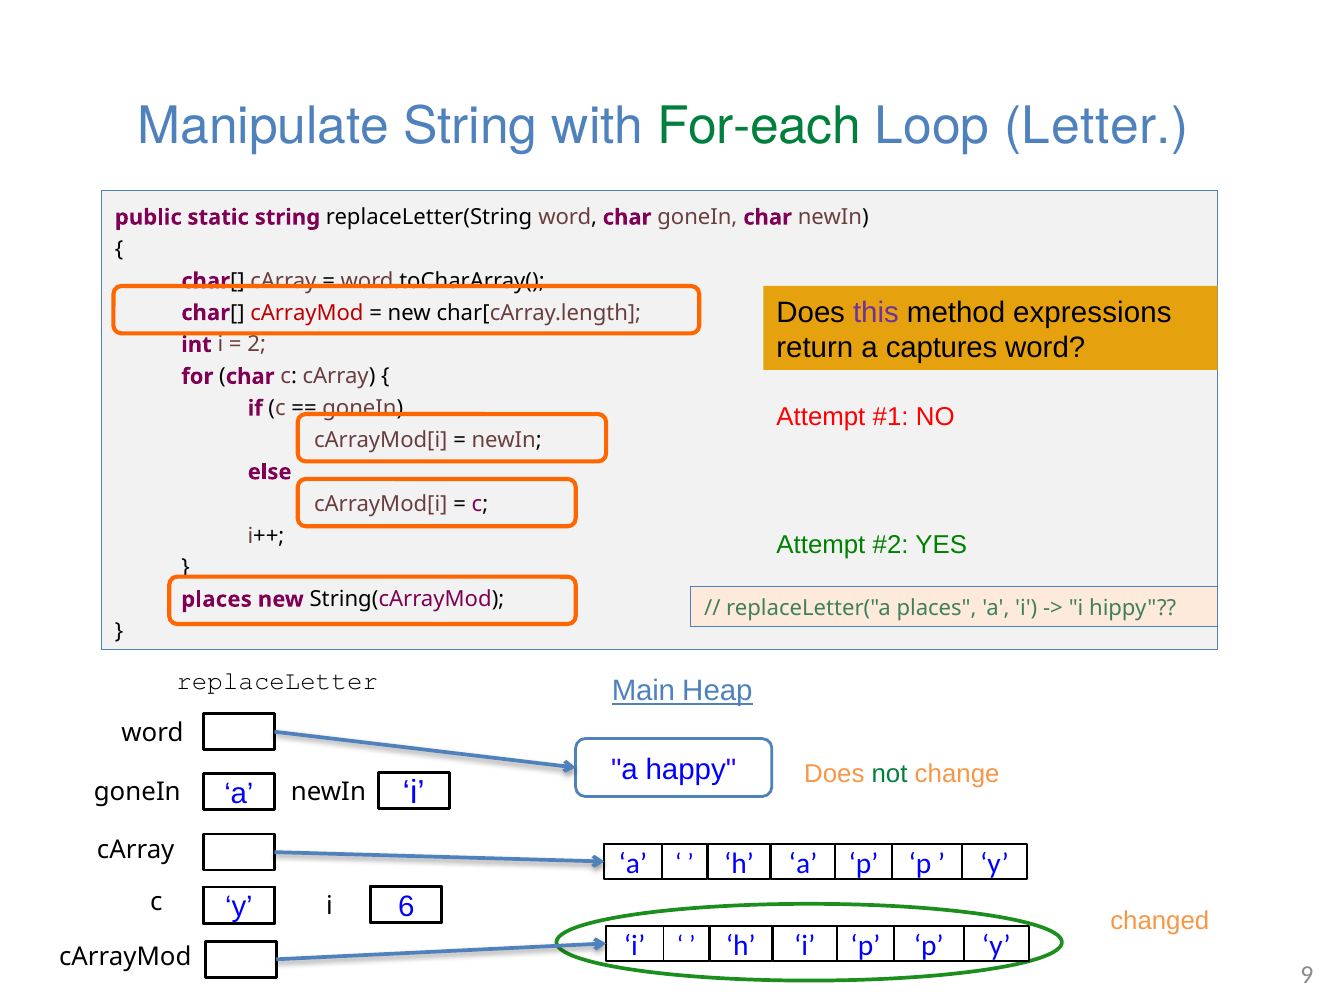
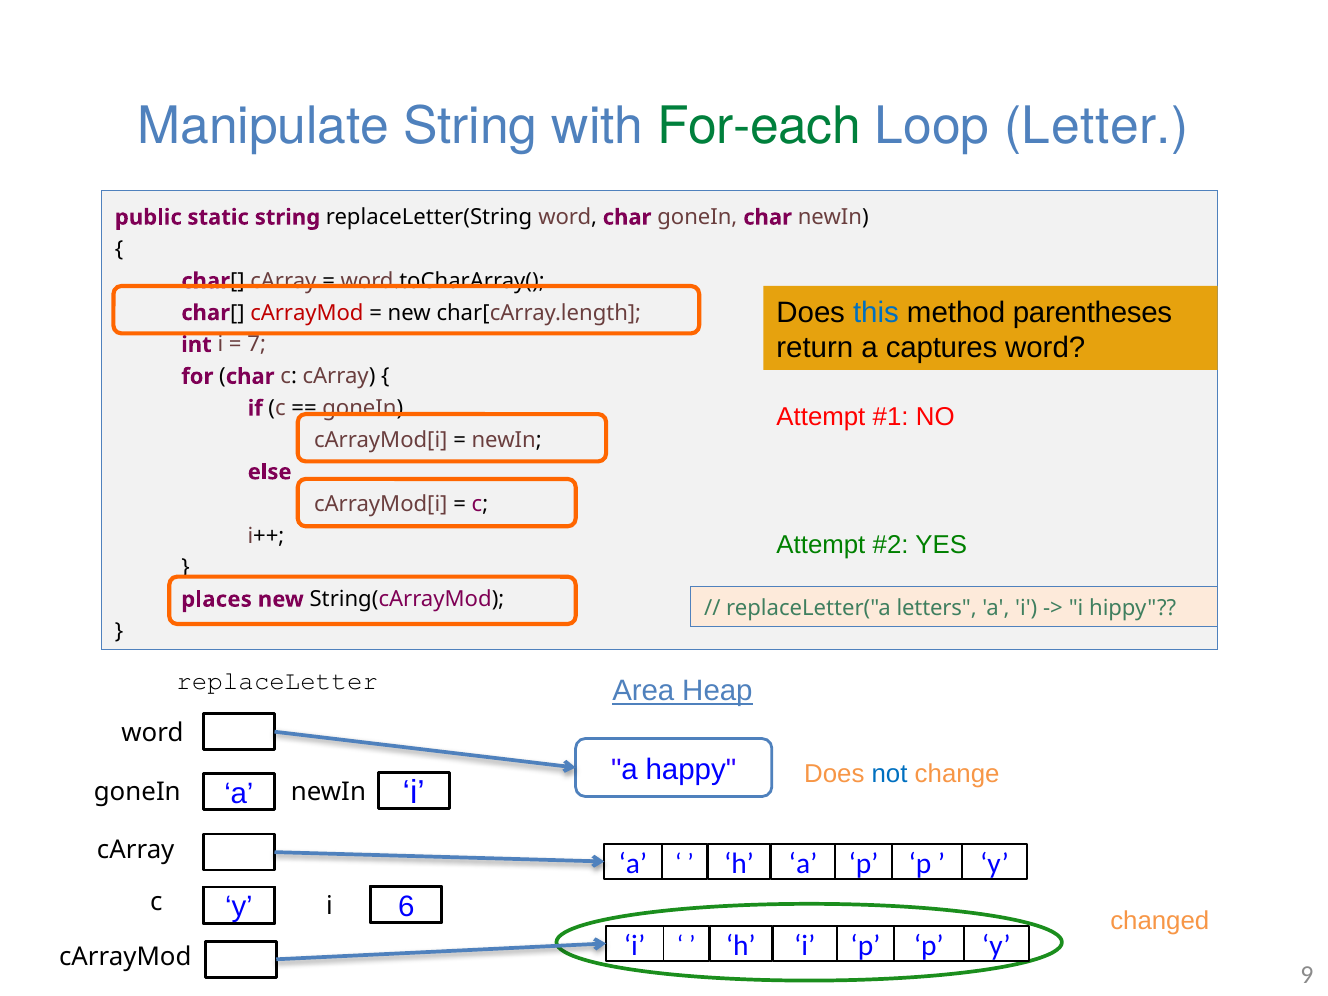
this colour: purple -> blue
expressions: expressions -> parentheses
2: 2 -> 7
replaceLetter("a places: places -> letters
Main: Main -> Area
not colour: green -> blue
